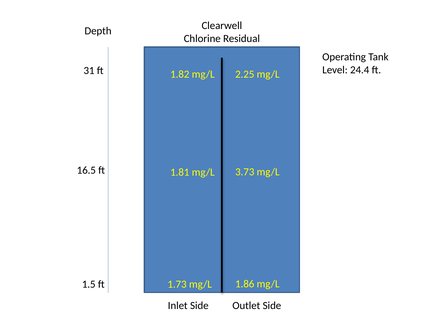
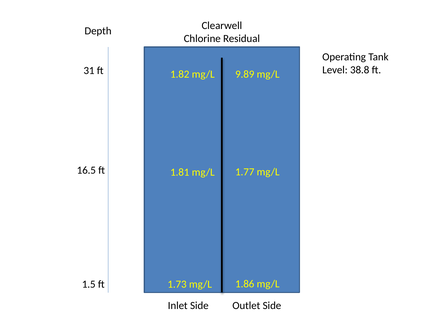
24.4: 24.4 -> 38.8
2.25: 2.25 -> 9.89
3.73: 3.73 -> 1.77
